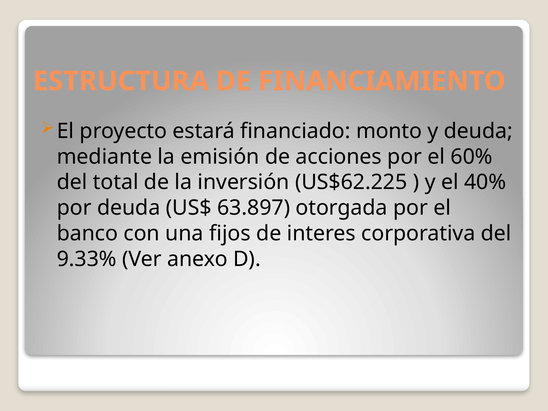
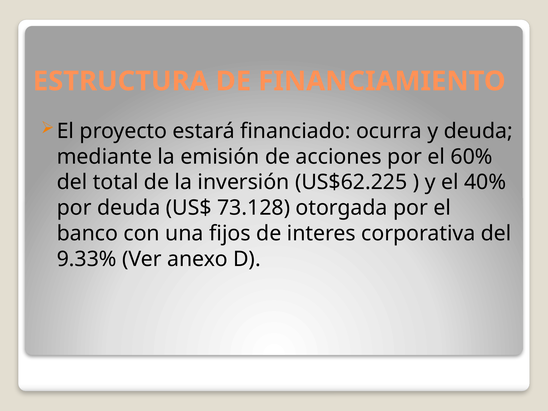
monto: monto -> ocurra
63.897: 63.897 -> 73.128
